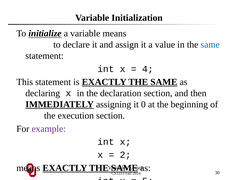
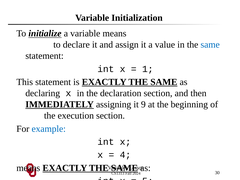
4: 4 -> 1
0: 0 -> 9
example colour: purple -> blue
2: 2 -> 4
